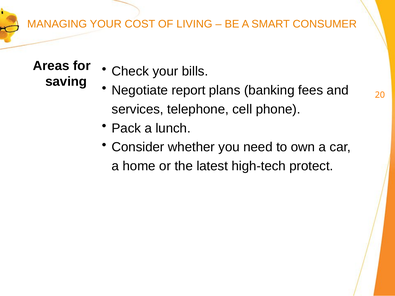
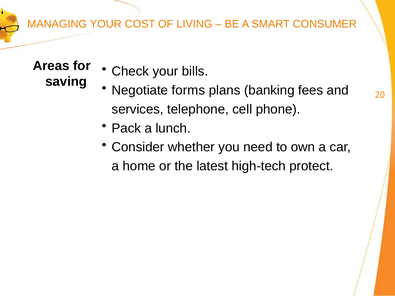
report: report -> forms
